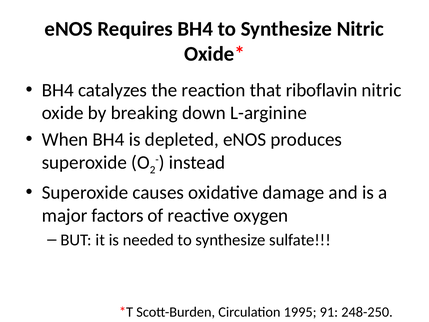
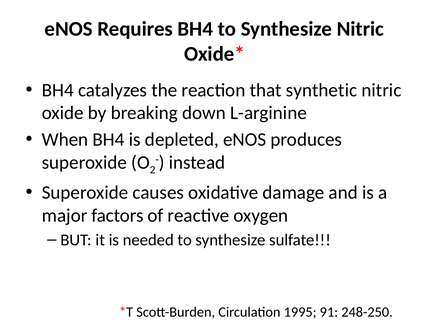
riboflavin: riboflavin -> synthetic
